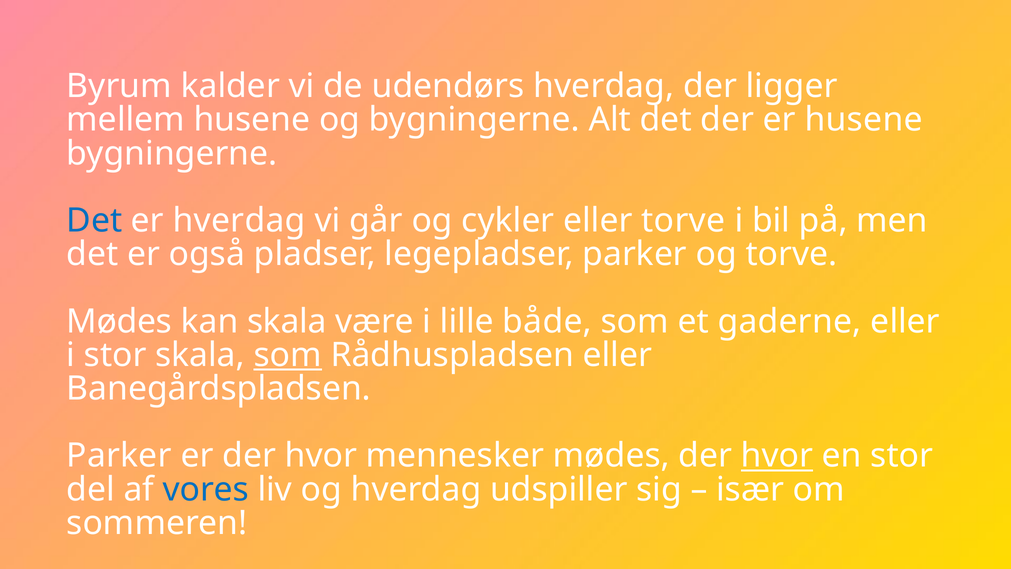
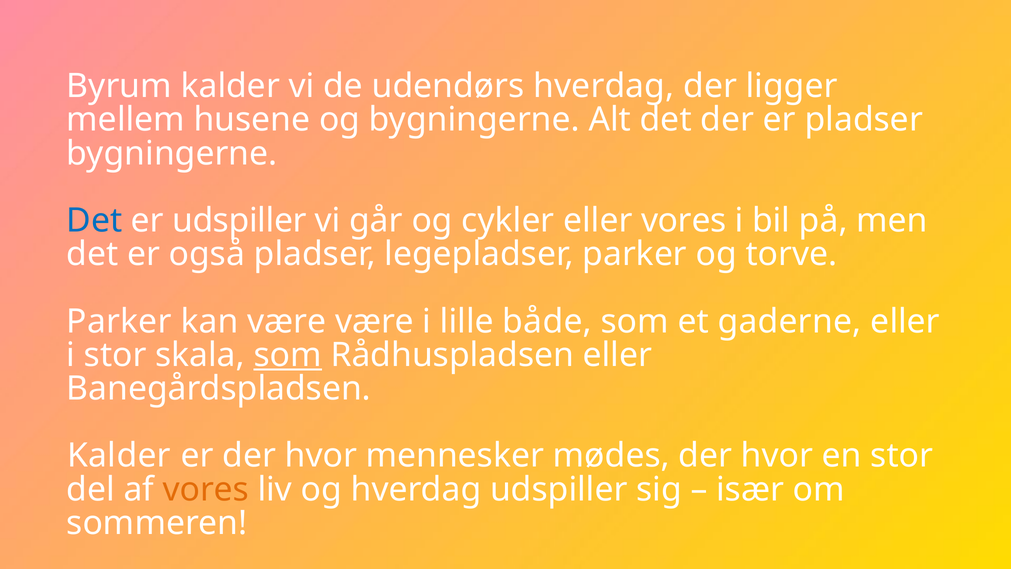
er husene: husene -> pladser
er hverdag: hverdag -> udspiller
eller torve: torve -> vores
Mødes at (119, 321): Mødes -> Parker
kan skala: skala -> være
Parker at (119, 456): Parker -> Kalder
hvor at (777, 456) underline: present -> none
vores at (206, 489) colour: blue -> orange
